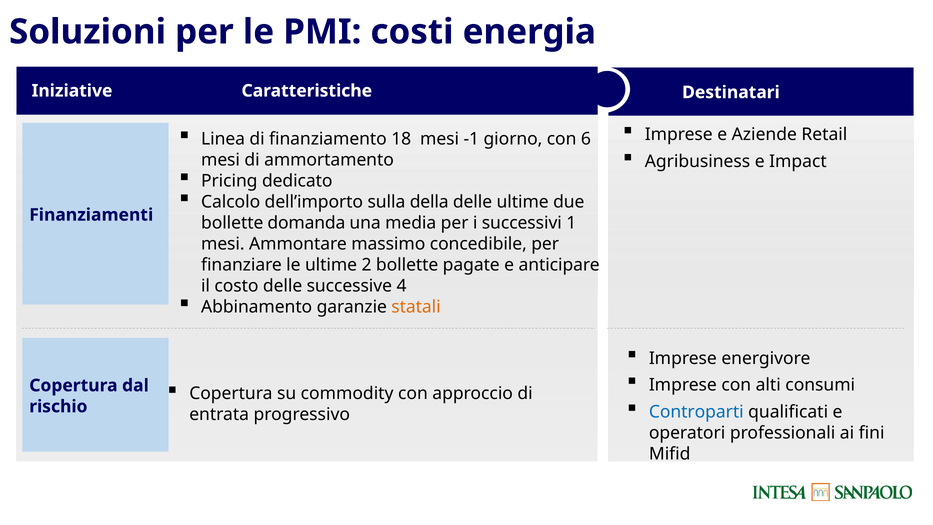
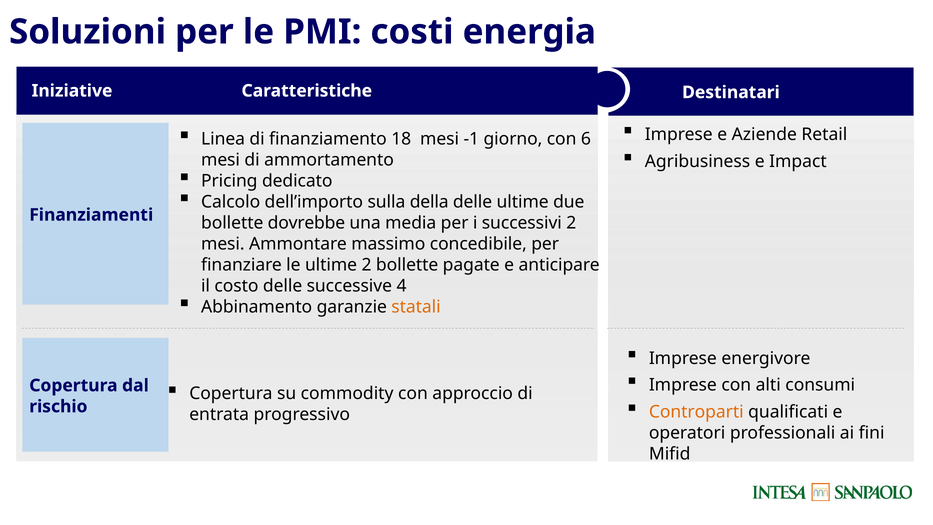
domanda: domanda -> dovrebbe
successivi 1: 1 -> 2
Controparti colour: blue -> orange
